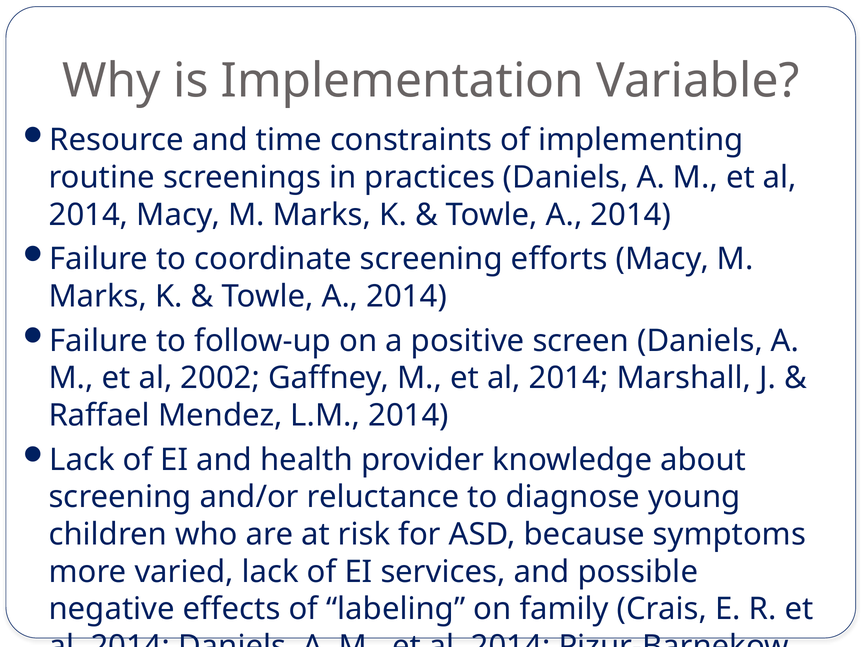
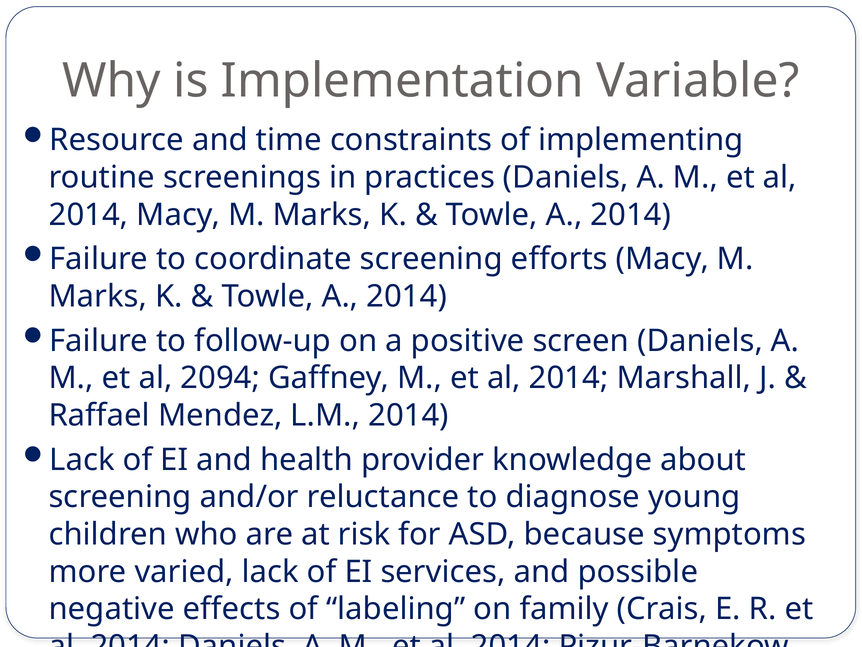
2002: 2002 -> 2094
